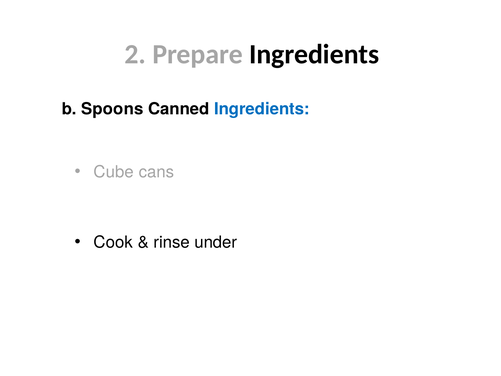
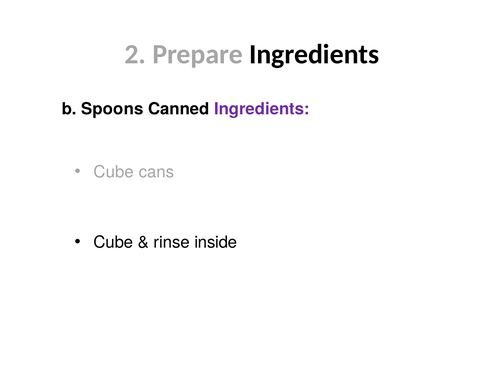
Ingredients at (262, 109) colour: blue -> purple
Cook at (113, 242): Cook -> Cube
under: under -> inside
